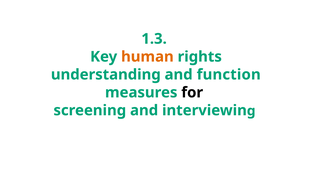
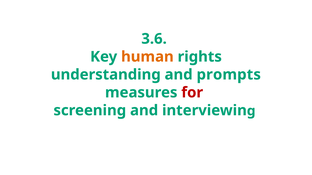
1.3: 1.3 -> 3.6
function: function -> prompts
for colour: black -> red
